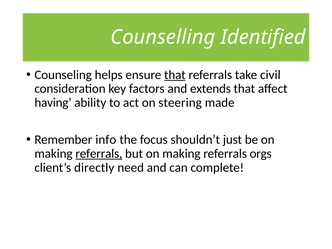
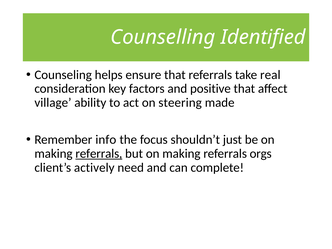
that at (175, 75) underline: present -> none
civil: civil -> real
extends: extends -> positive
having: having -> village
directly: directly -> actively
